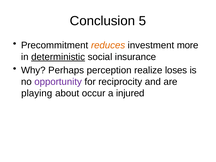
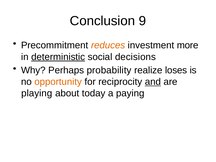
5: 5 -> 9
insurance: insurance -> decisions
perception: perception -> probability
opportunity colour: purple -> orange
and underline: none -> present
occur: occur -> today
injured: injured -> paying
